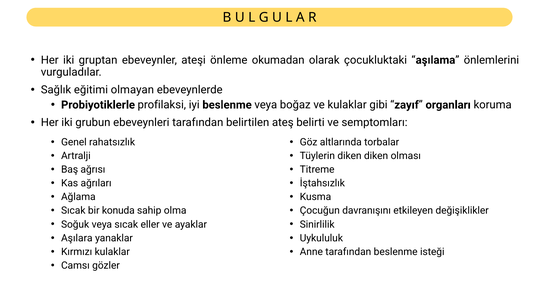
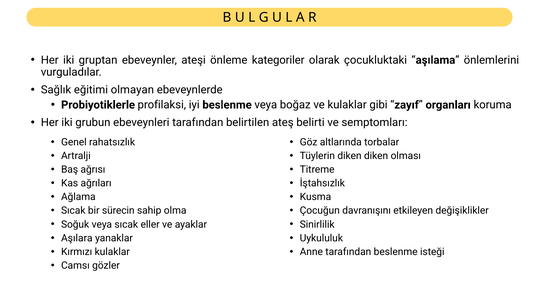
okumadan: okumadan -> kategoriler
konuda: konuda -> sürecin
